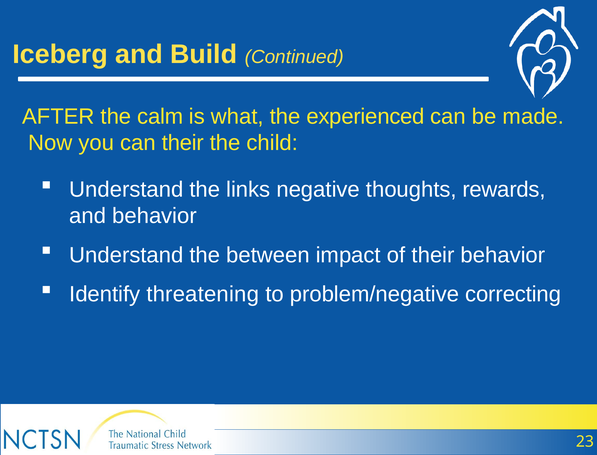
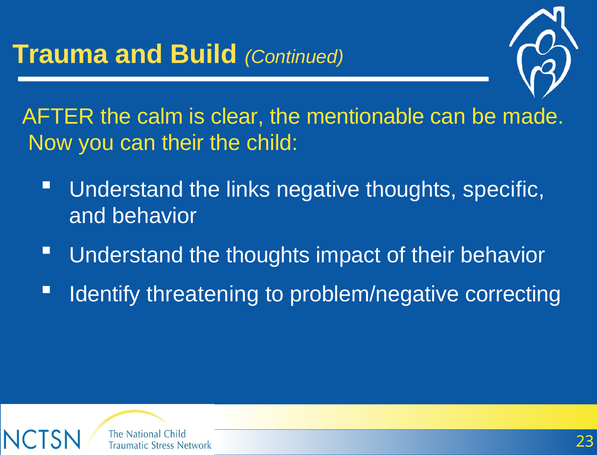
Iceberg: Iceberg -> Trauma
what: what -> clear
experienced: experienced -> mentionable
rewards: rewards -> specific
the between: between -> thoughts
